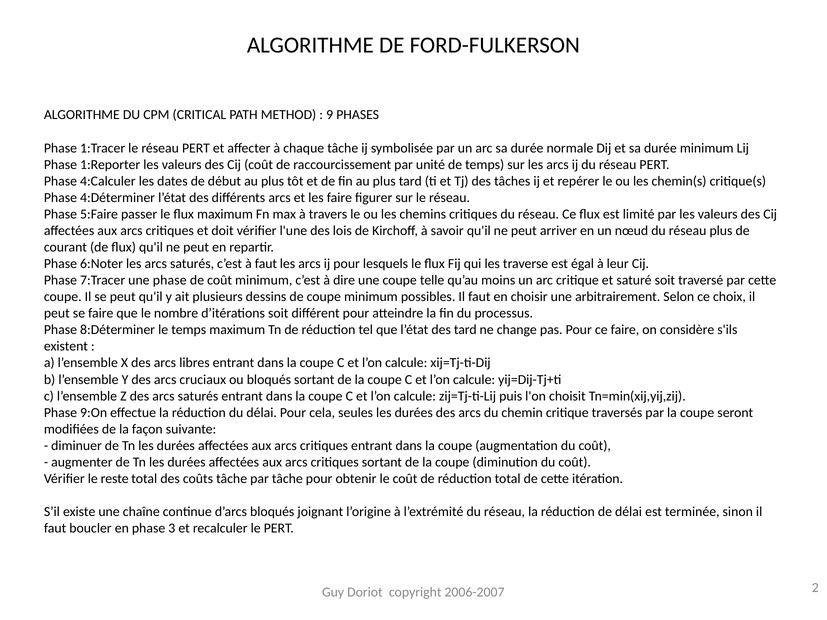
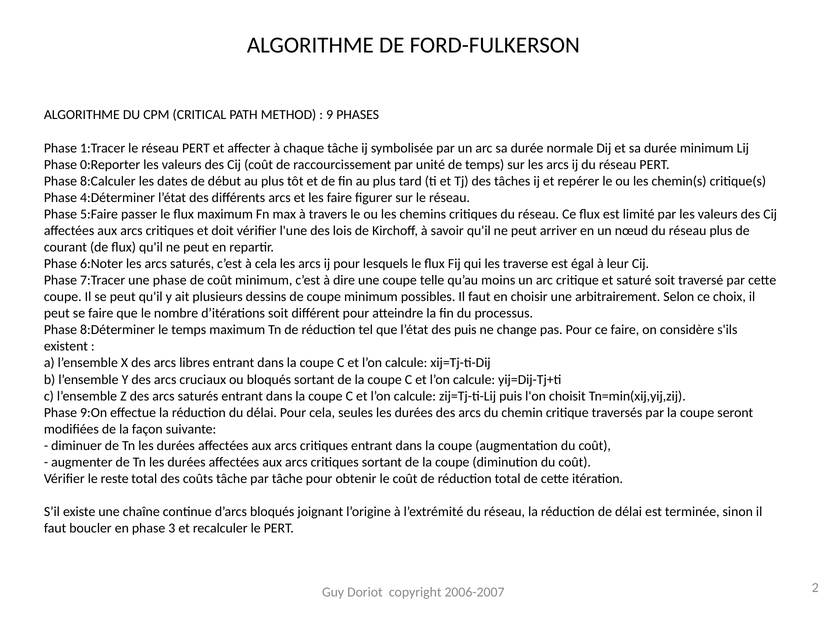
1:Reporter: 1:Reporter -> 0:Reporter
4:Calculer: 4:Calculer -> 8:Calculer
à faut: faut -> cela
des tard: tard -> puis
